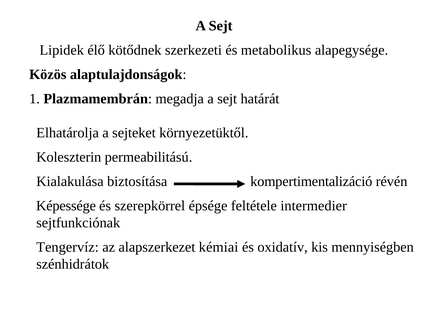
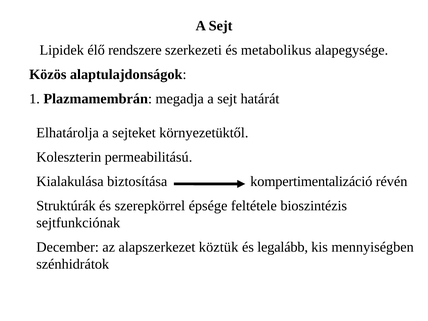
kötődnek: kötődnek -> rendszere
Képessége: Képessége -> Struktúrák
intermedier: intermedier -> bioszintézis
Tengervíz: Tengervíz -> December
kémiai: kémiai -> köztük
oxidatív: oxidatív -> legalább
